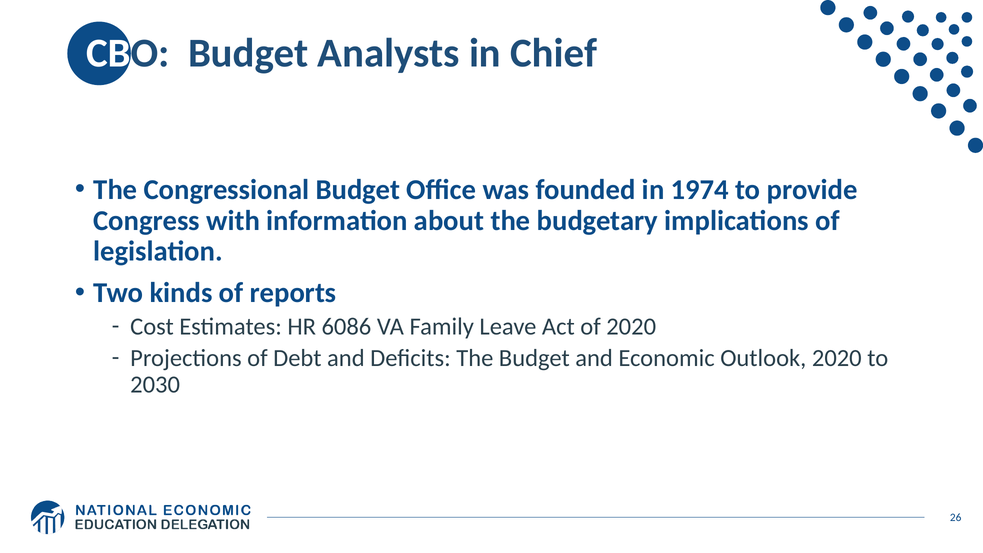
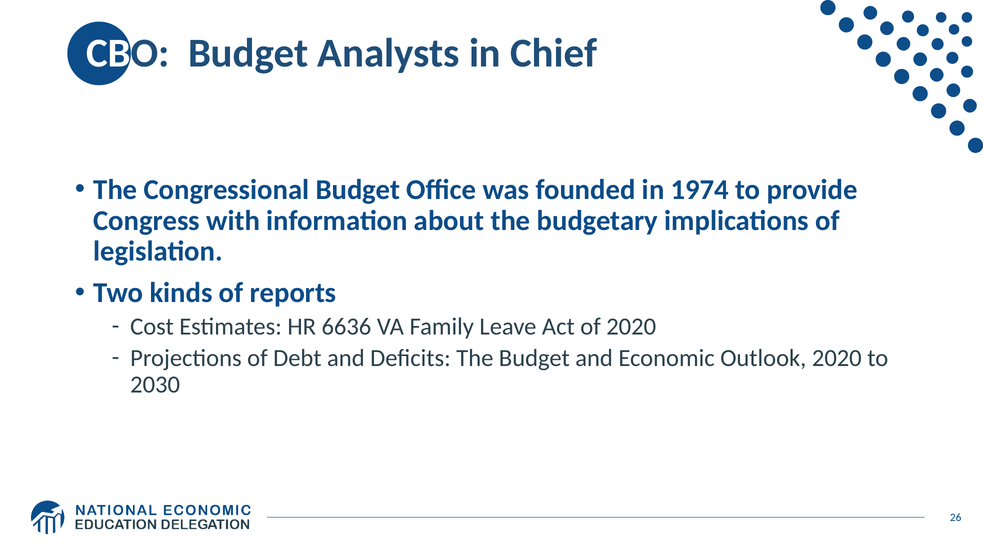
6086: 6086 -> 6636
